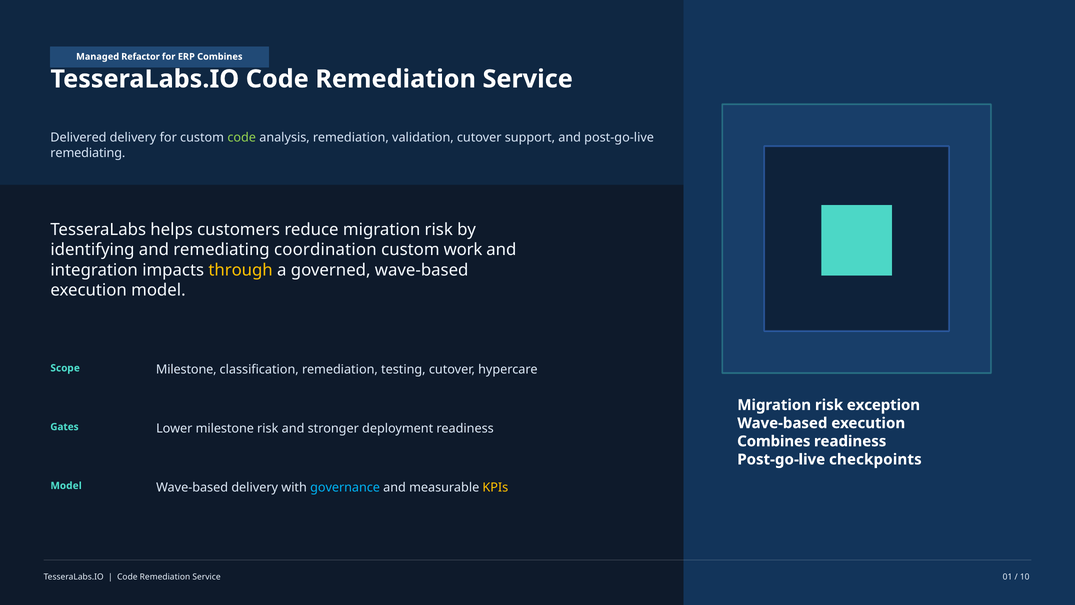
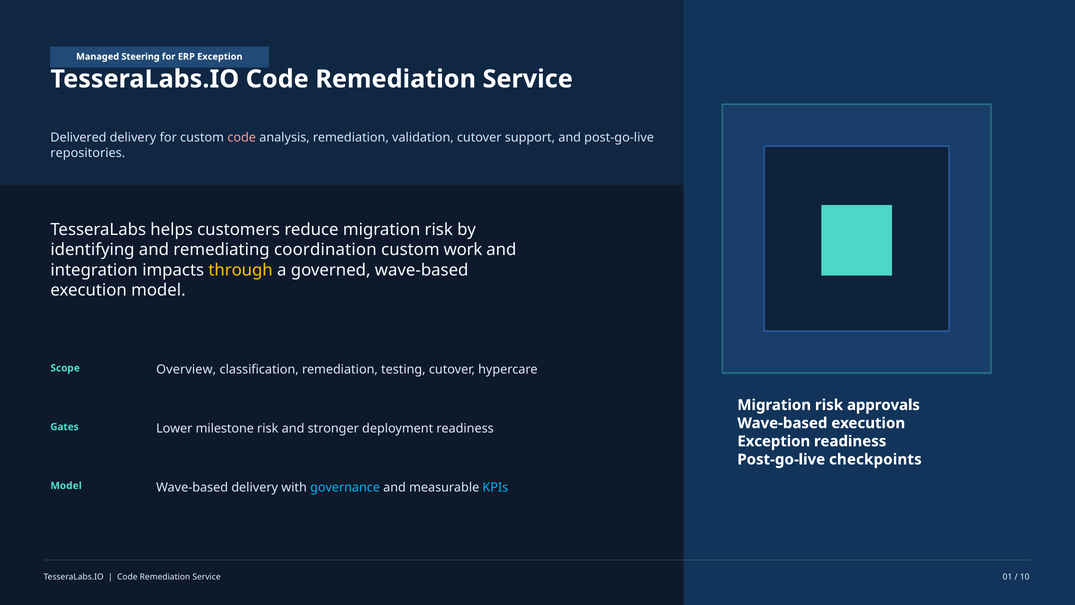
Refactor: Refactor -> Steering
ERP Combines: Combines -> Exception
code at (242, 138) colour: light green -> pink
remediating at (88, 153): remediating -> repositories
Scope Milestone: Milestone -> Overview
exception: exception -> approvals
Combines at (774, 441): Combines -> Exception
KPIs colour: yellow -> light blue
